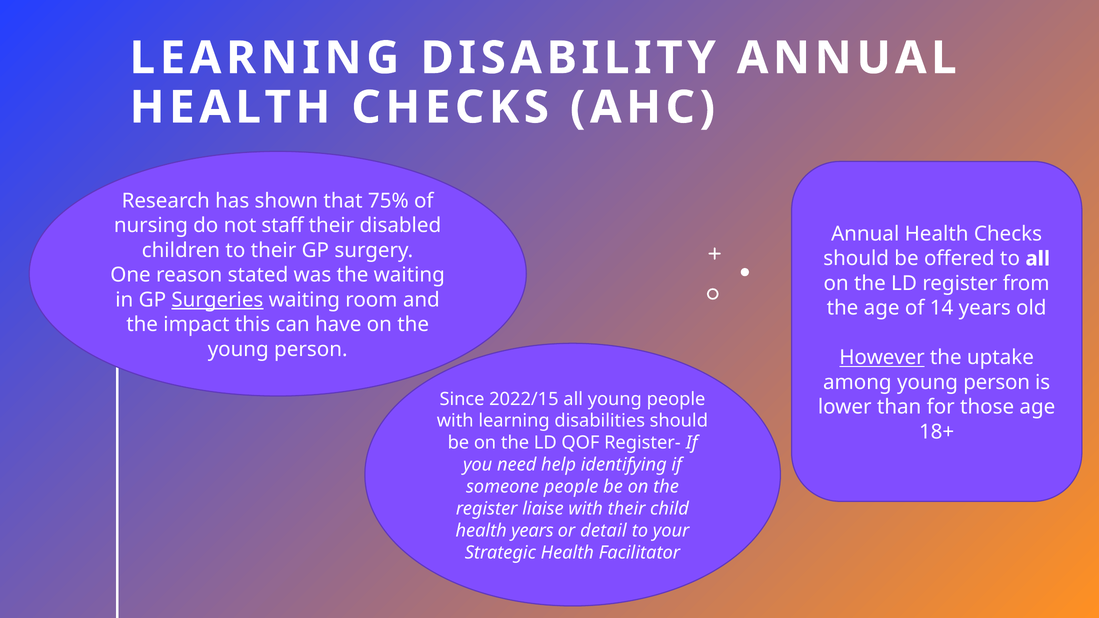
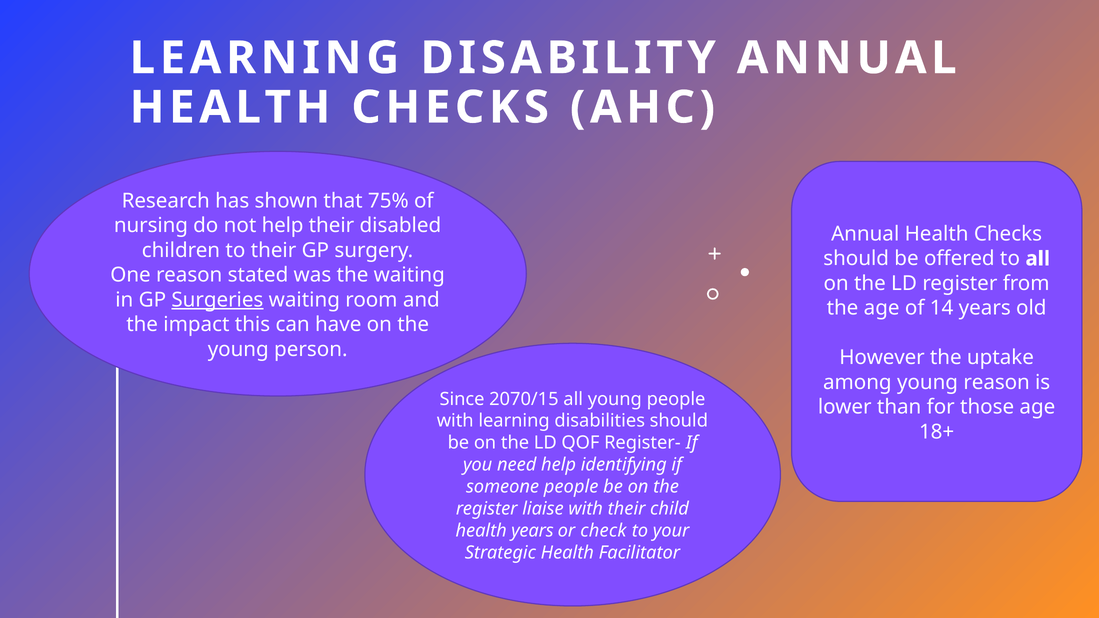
not staff: staff -> help
However underline: present -> none
among young person: person -> reason
2022/15: 2022/15 -> 2070/15
detail: detail -> check
